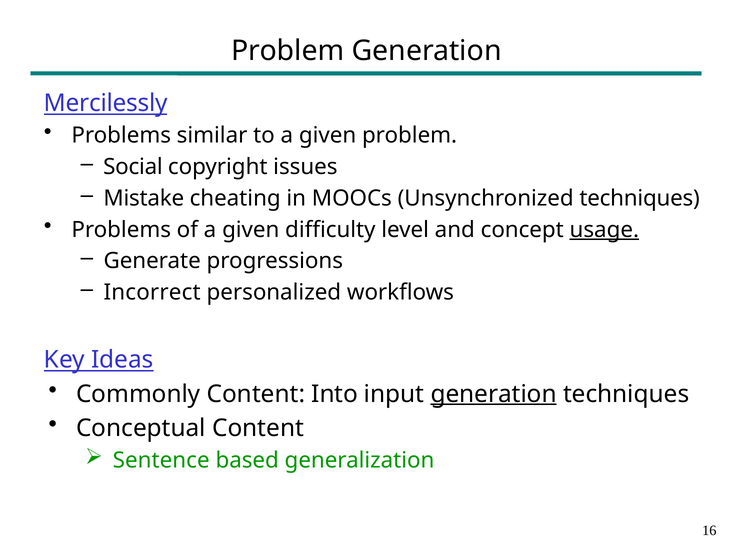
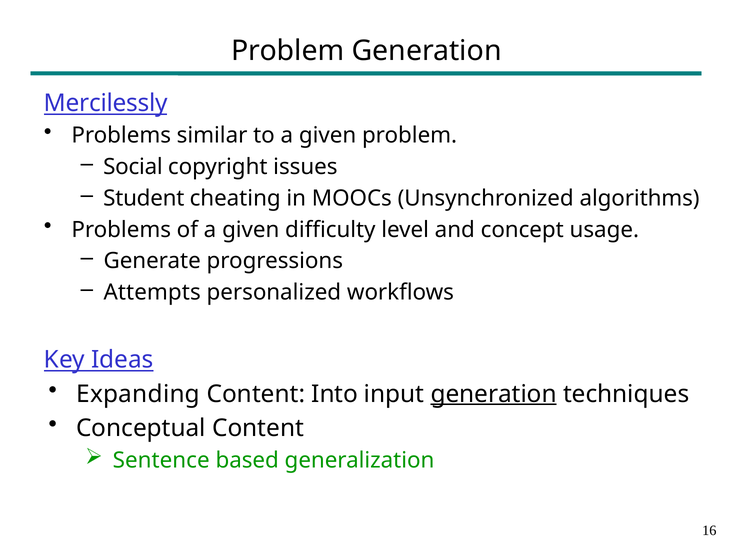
Mistake: Mistake -> Student
Unsynchronized techniques: techniques -> algorithms
usage underline: present -> none
Incorrect: Incorrect -> Attempts
Commonly: Commonly -> Expanding
